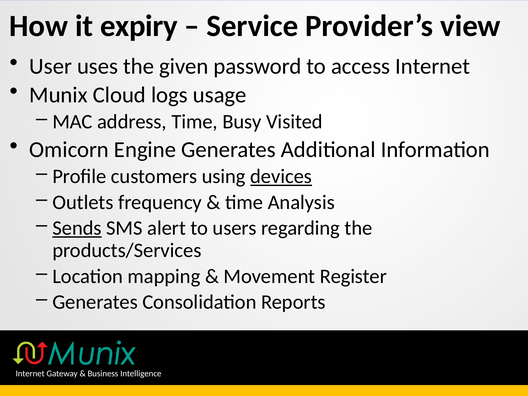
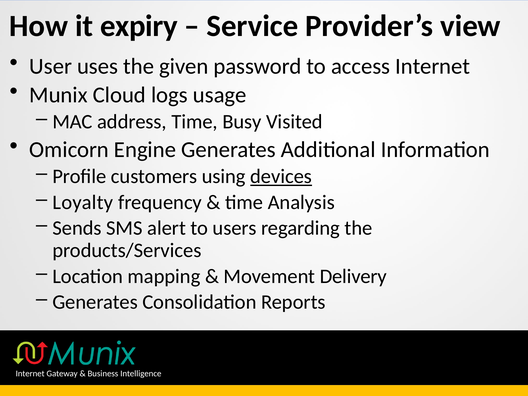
Outlets: Outlets -> Loyalty
Sends underline: present -> none
Register: Register -> Delivery
